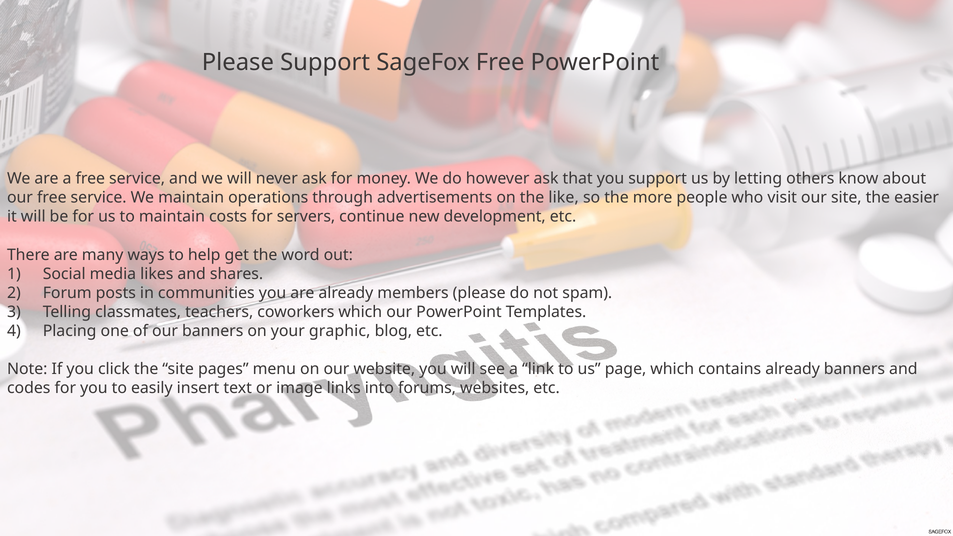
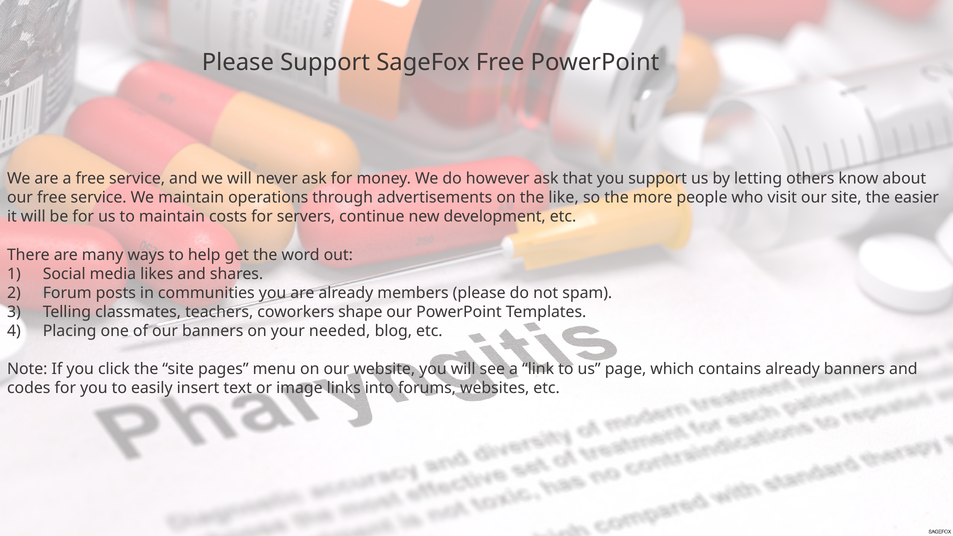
coworkers which: which -> shape
graphic: graphic -> needed
